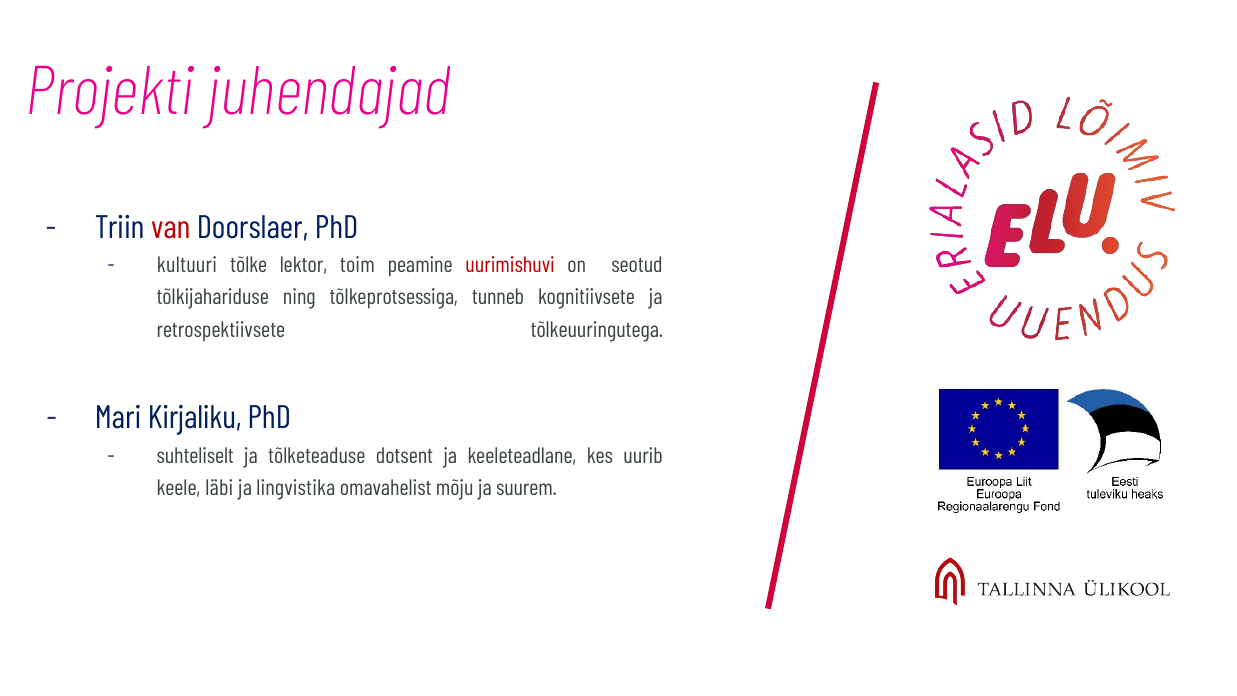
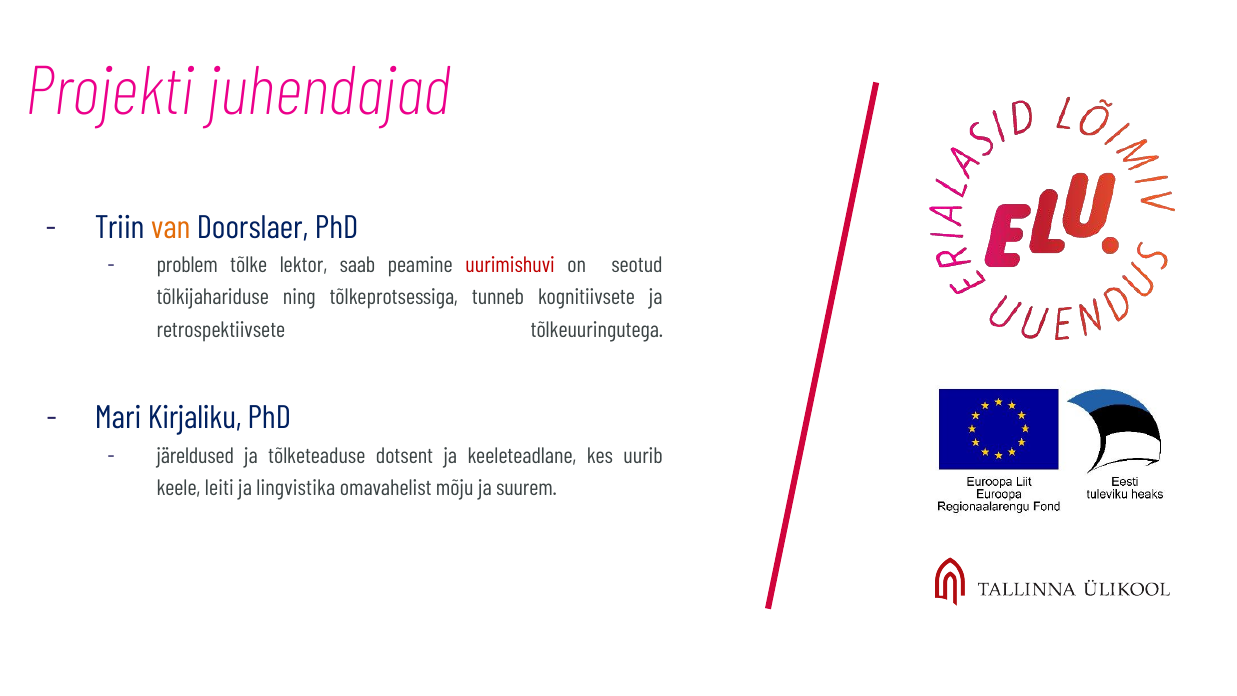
van colour: red -> orange
kultuuri: kultuuri -> problem
toim: toim -> saab
suhteliselt: suhteliselt -> järeldused
läbi: läbi -> leiti
